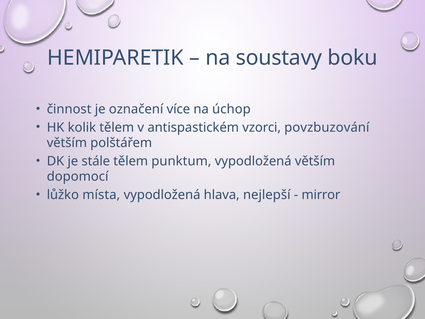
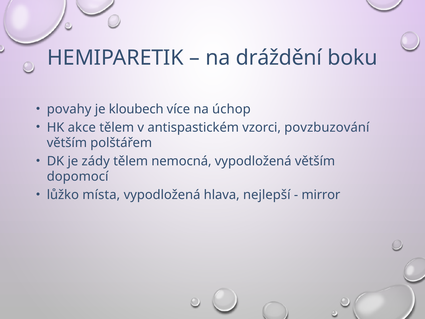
soustavy: soustavy -> dráždění
činnost: činnost -> povahy
označení: označení -> kloubech
kolik: kolik -> akce
stále: stále -> zády
punktum: punktum -> nemocná
